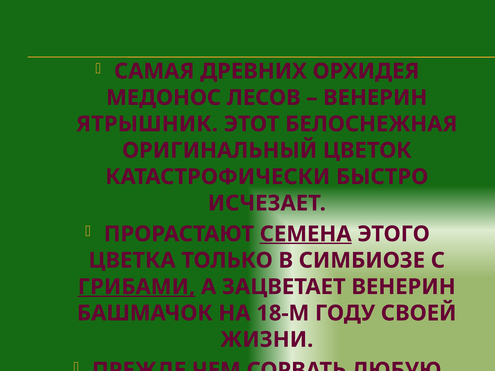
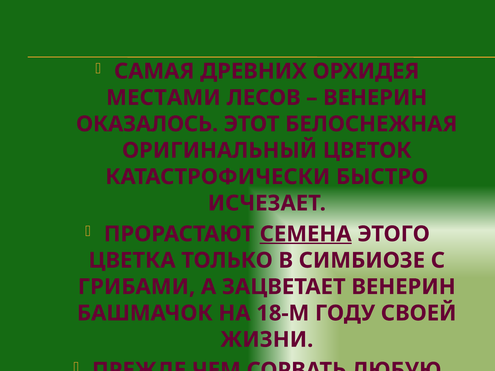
МЕДОНОС: МЕДОНОС -> МЕСТАМИ
ЯТРЫШНИК: ЯТРЫШНИК -> ОКАЗАЛОСЬ
ГРИБАМИ underline: present -> none
